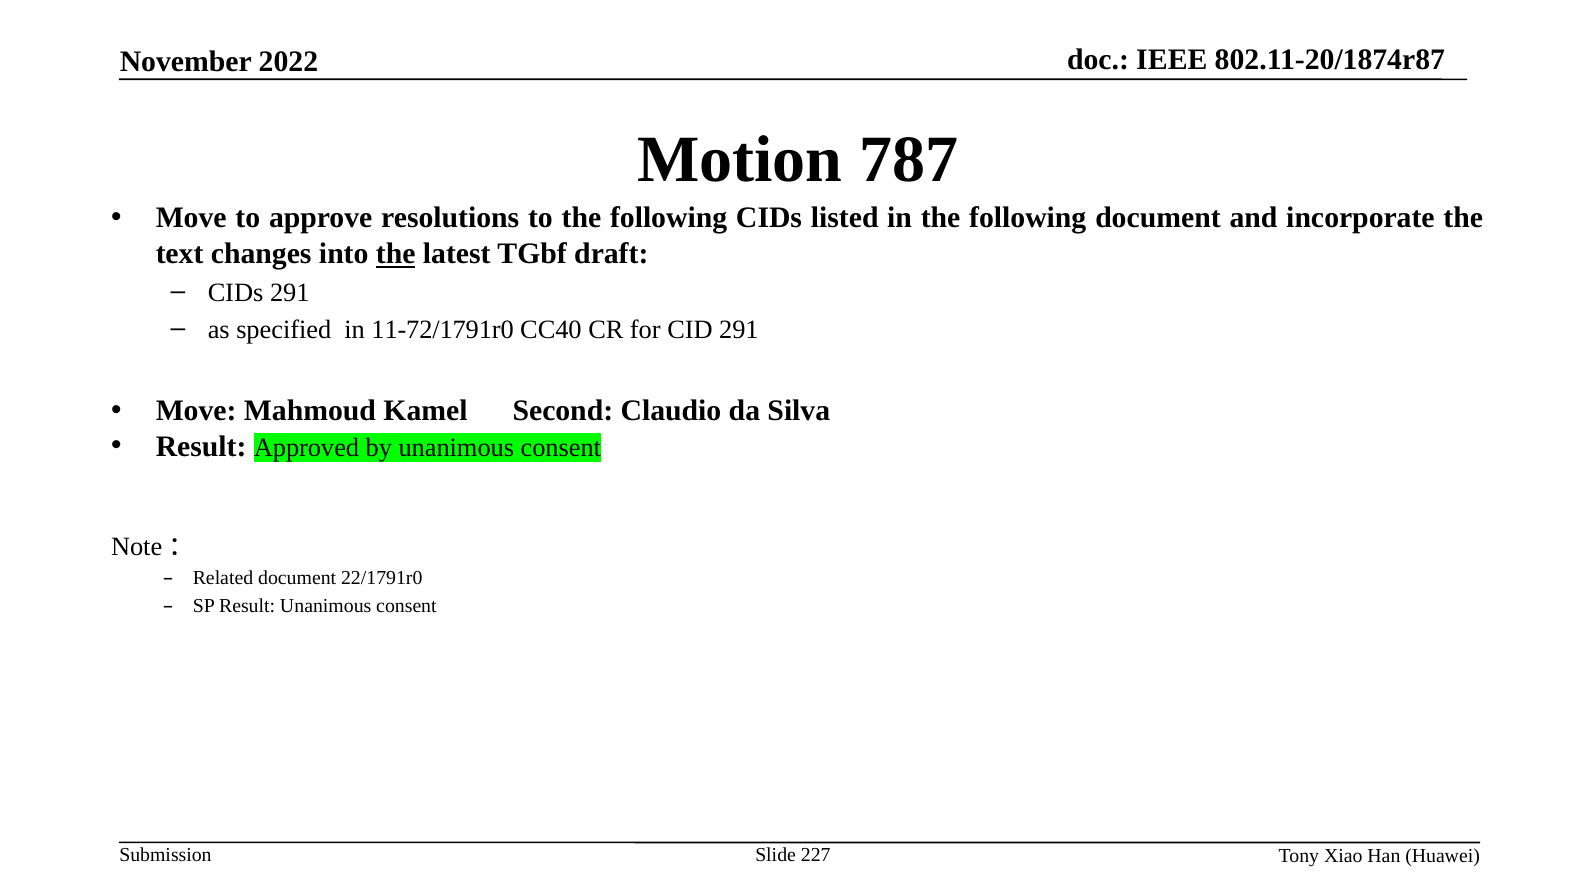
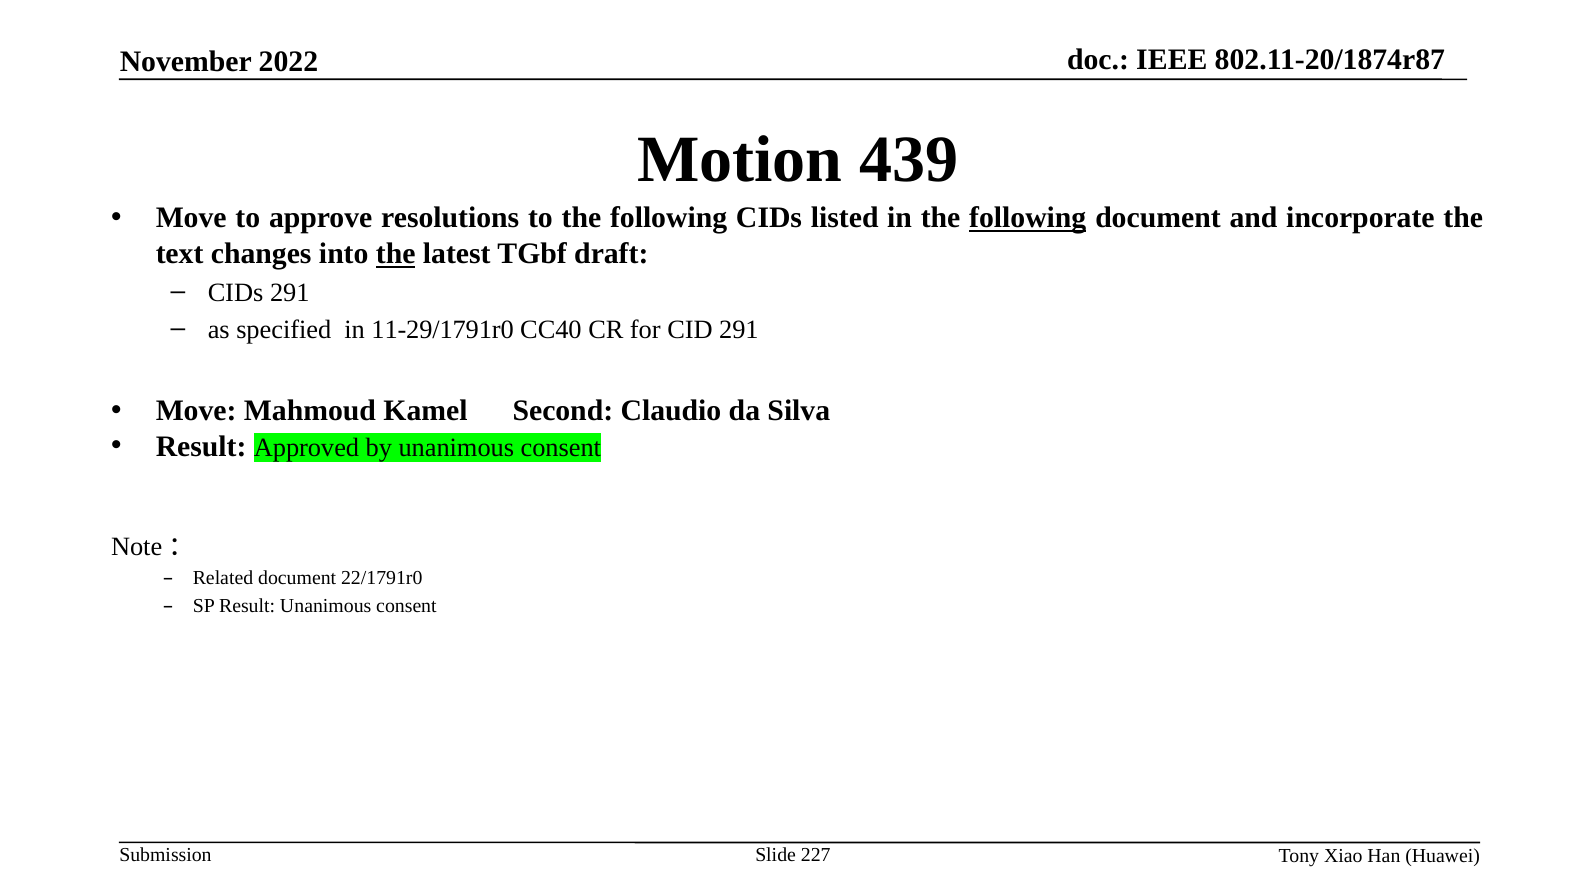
787: 787 -> 439
following at (1028, 218) underline: none -> present
11-72/1791r0: 11-72/1791r0 -> 11-29/1791r0
